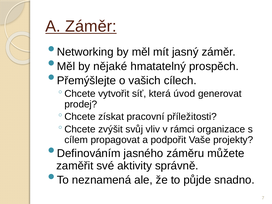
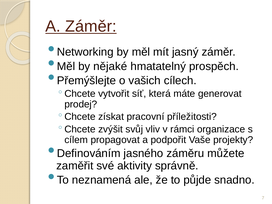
úvod: úvod -> máte
